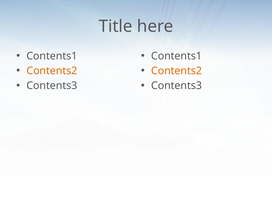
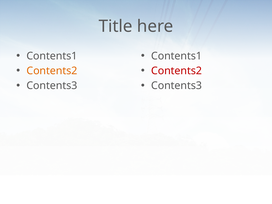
Contents2 at (177, 71) colour: orange -> red
